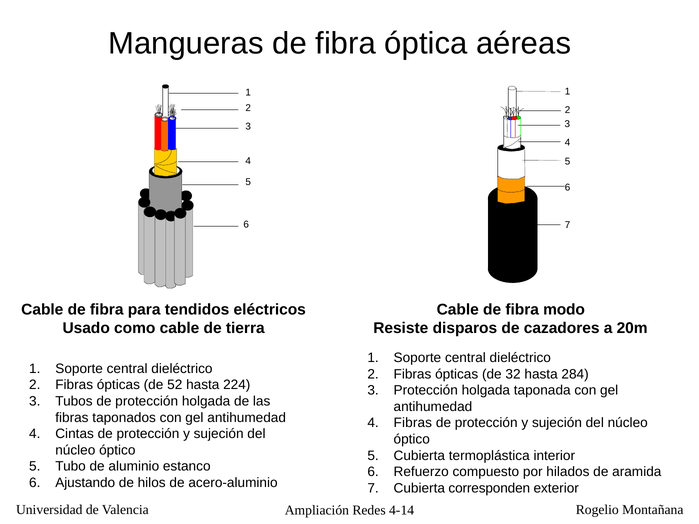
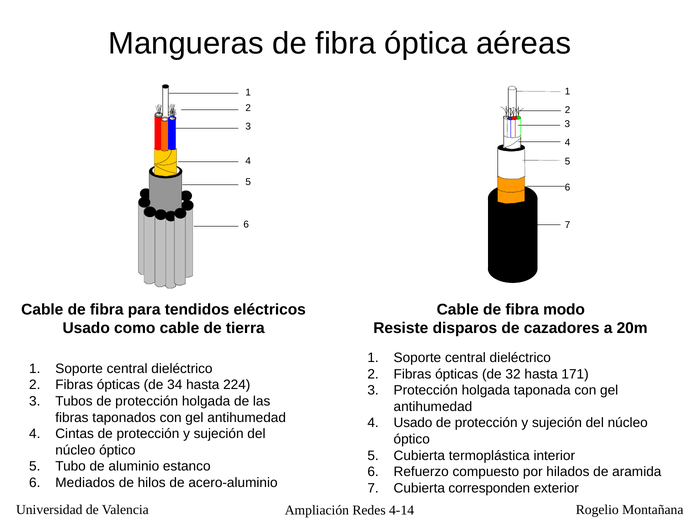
284: 284 -> 171
52: 52 -> 34
Fibras at (413, 423): Fibras -> Usado
Ajustando: Ajustando -> Mediados
